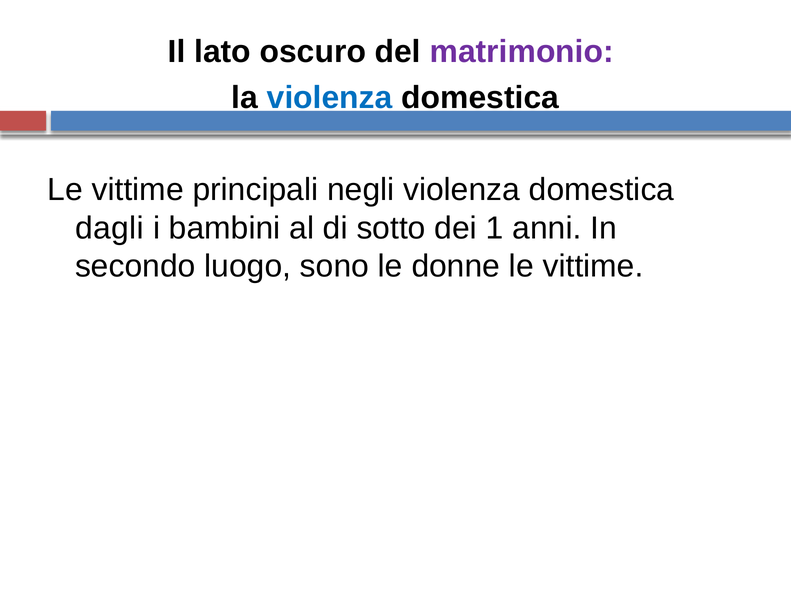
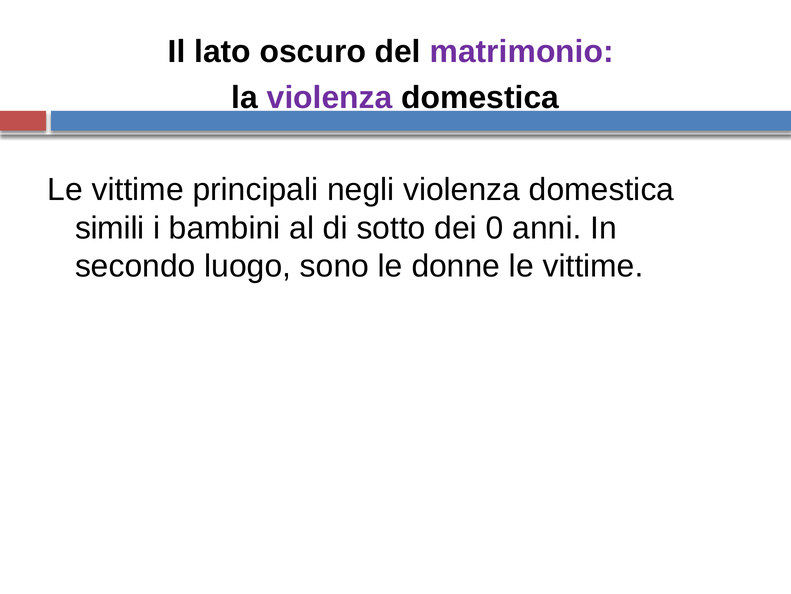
violenza at (330, 98) colour: blue -> purple
dagli: dagli -> simili
1: 1 -> 0
